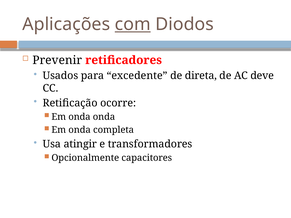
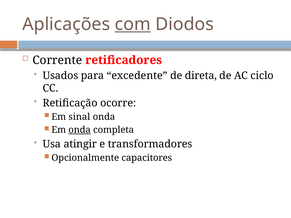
Prevenir: Prevenir -> Corrente
deve: deve -> ciclo
onda at (79, 117): onda -> sinal
onda at (80, 130) underline: none -> present
